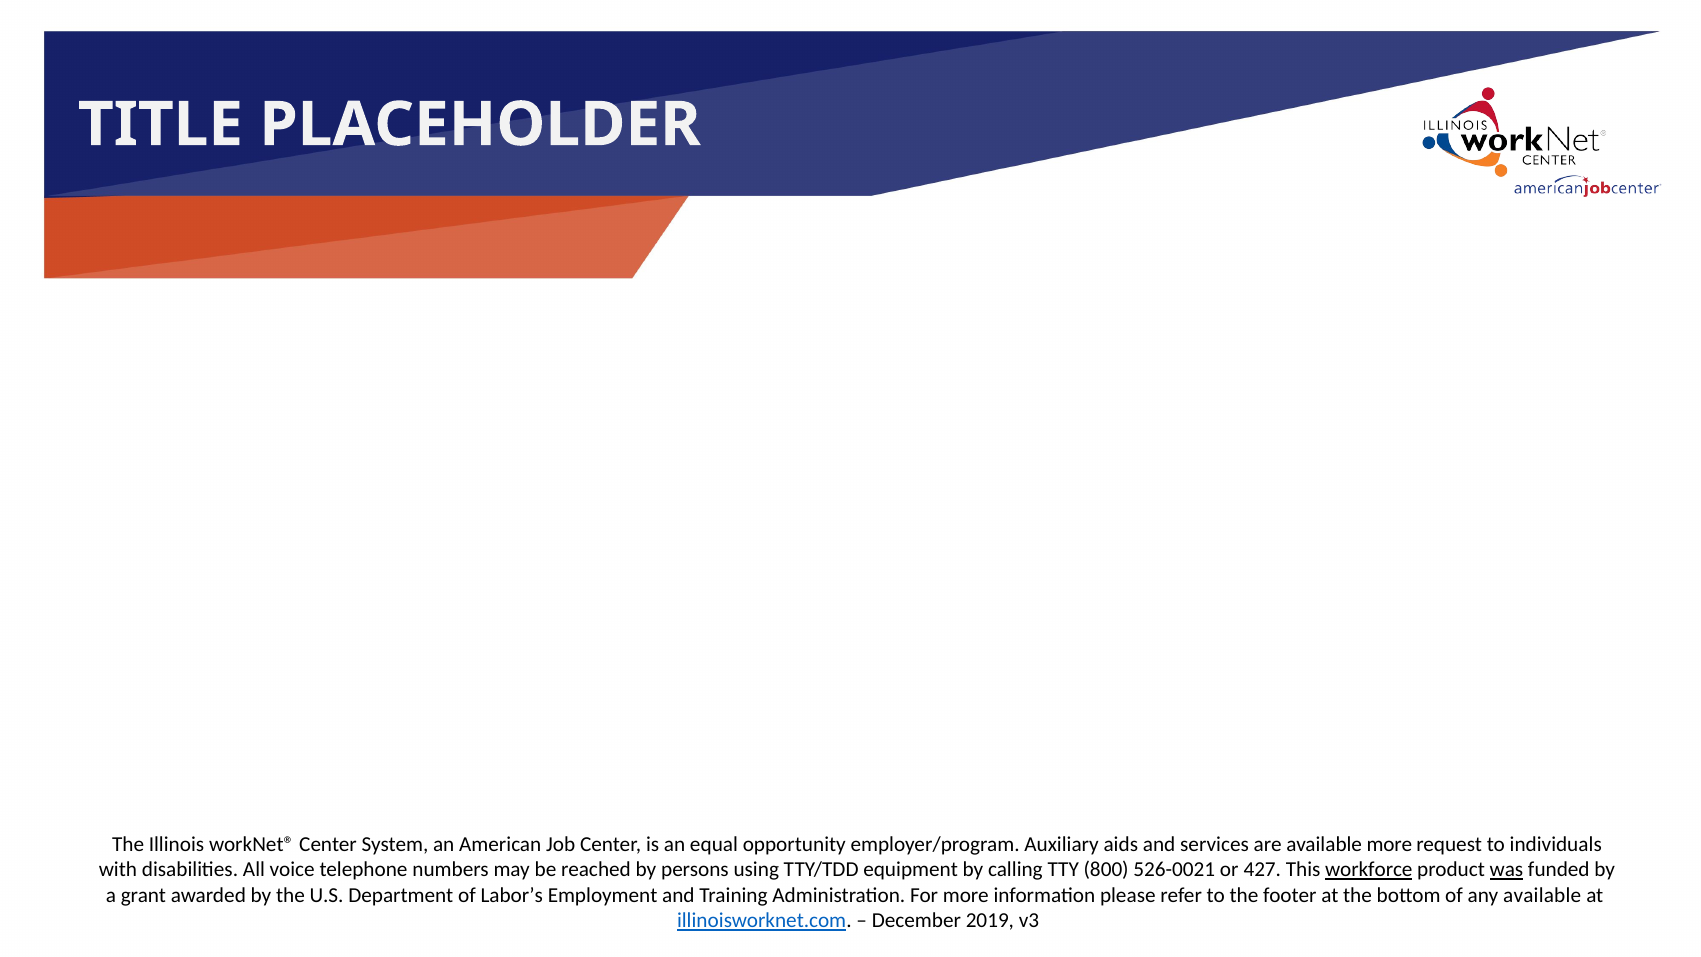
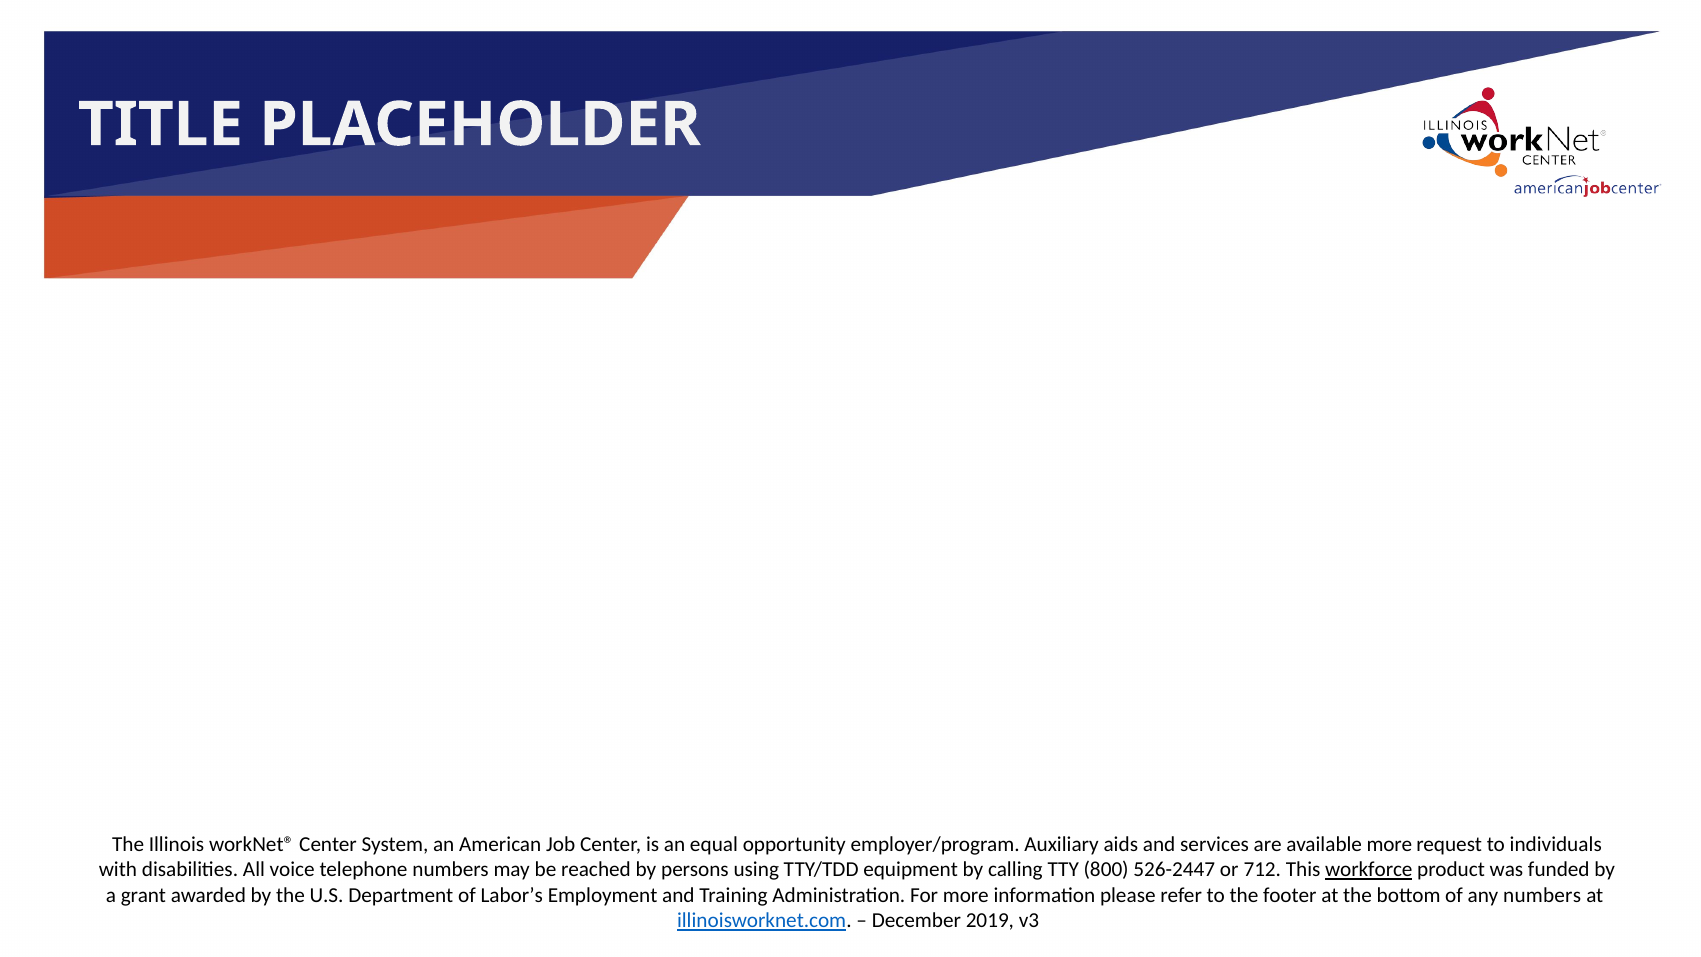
526-0021: 526-0021 -> 526-2447
427: 427 -> 712
was underline: present -> none
any available: available -> numbers
